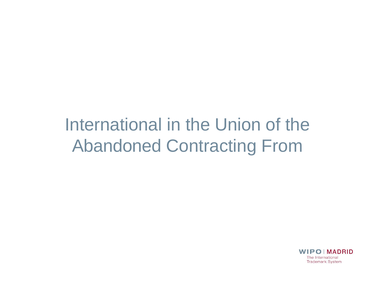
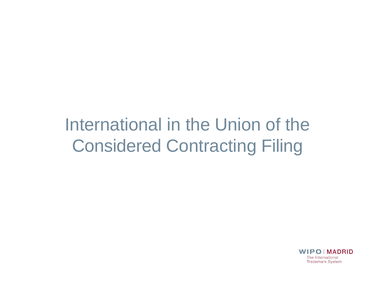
Abandoned: Abandoned -> Considered
From: From -> Filing
